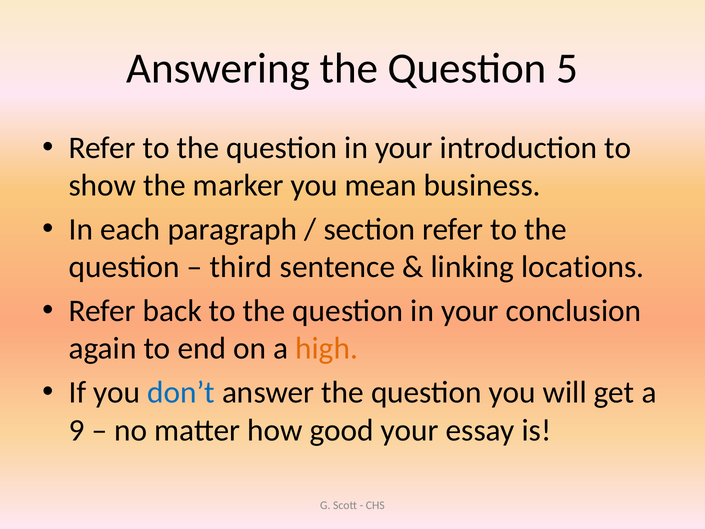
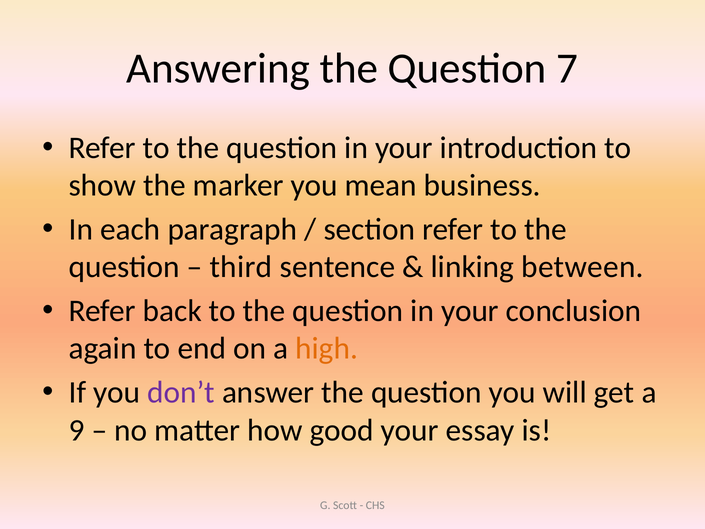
5: 5 -> 7
locations: locations -> between
don’t colour: blue -> purple
